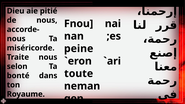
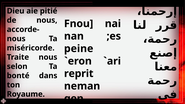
toute: toute -> reprit
